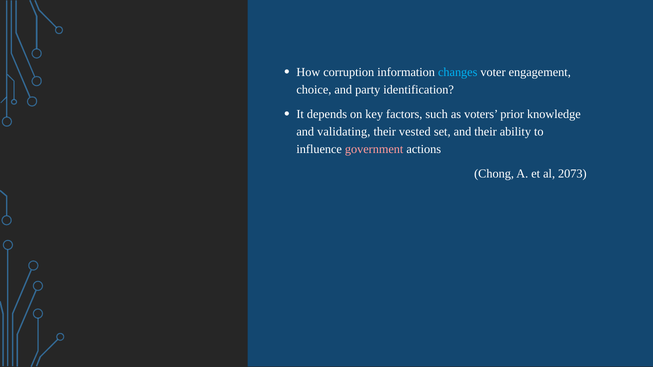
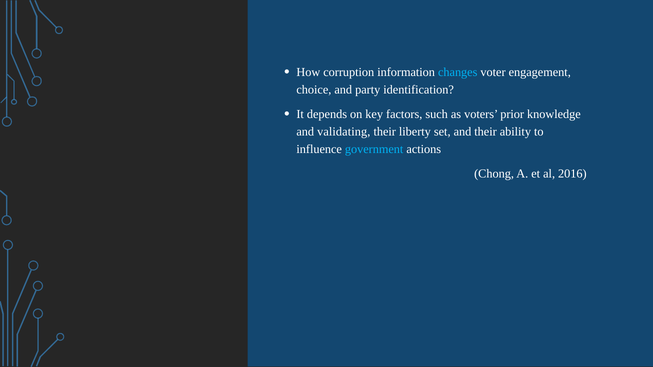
vested: vested -> liberty
government colour: pink -> light blue
2073: 2073 -> 2016
